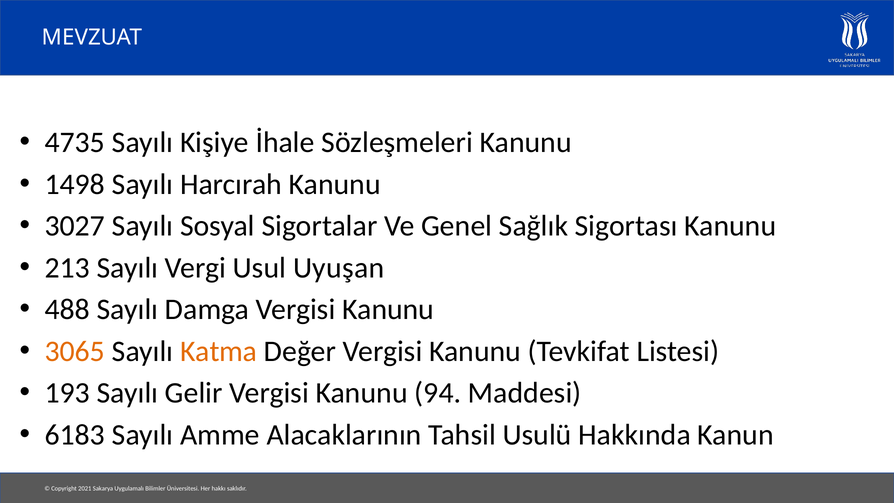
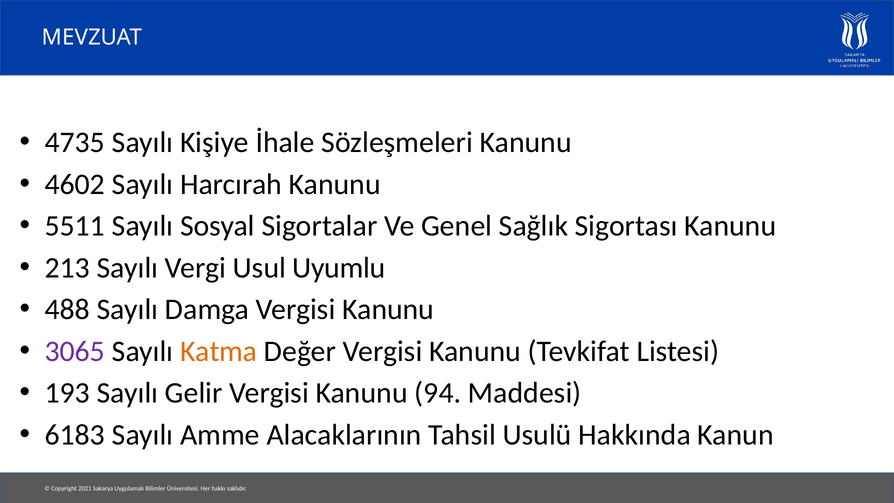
1498: 1498 -> 4602
3027: 3027 -> 5511
Uyuşan: Uyuşan -> Uyumlu
3065 colour: orange -> purple
